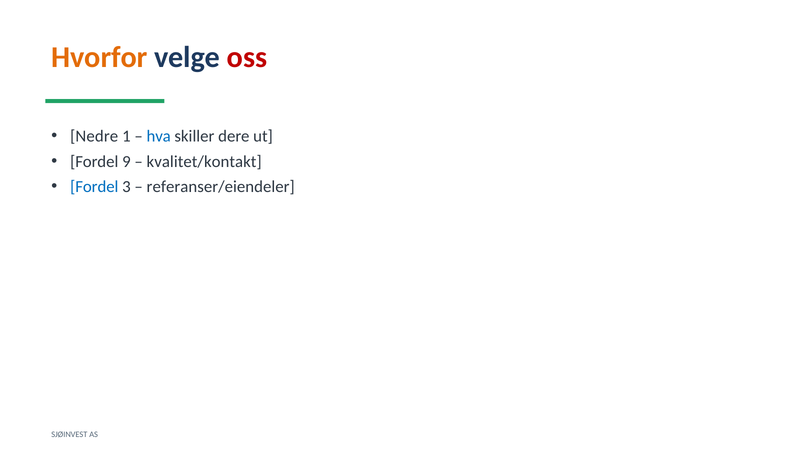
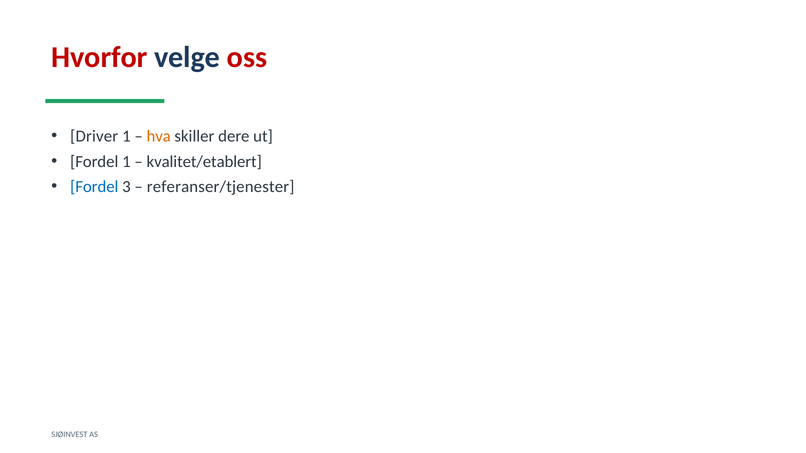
Hvorfor colour: orange -> red
Nedre: Nedre -> Driver
hva colour: blue -> orange
Fordel 9: 9 -> 1
kvalitet/kontakt: kvalitet/kontakt -> kvalitet/etablert
referanser/eiendeler: referanser/eiendeler -> referanser/tjenester
